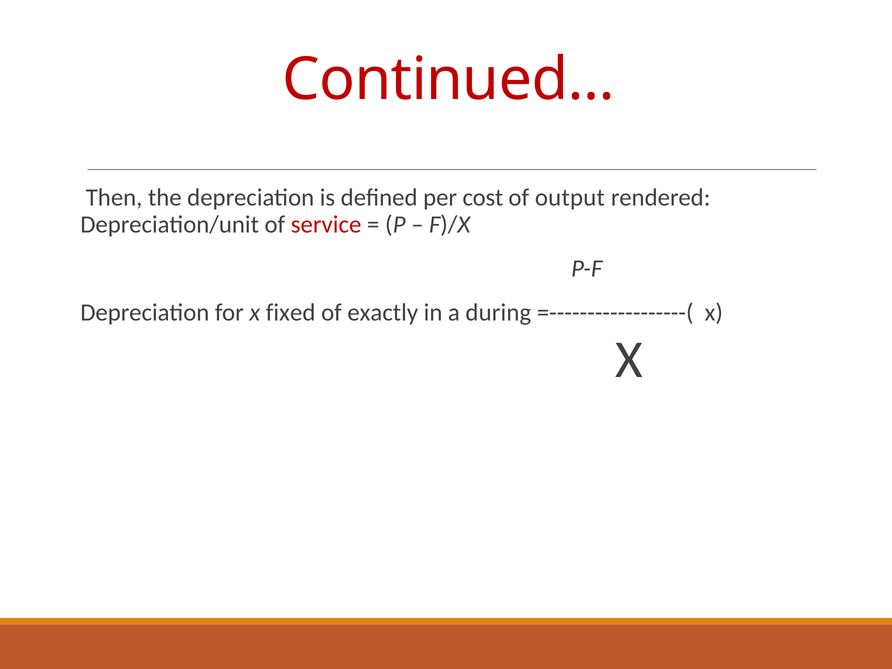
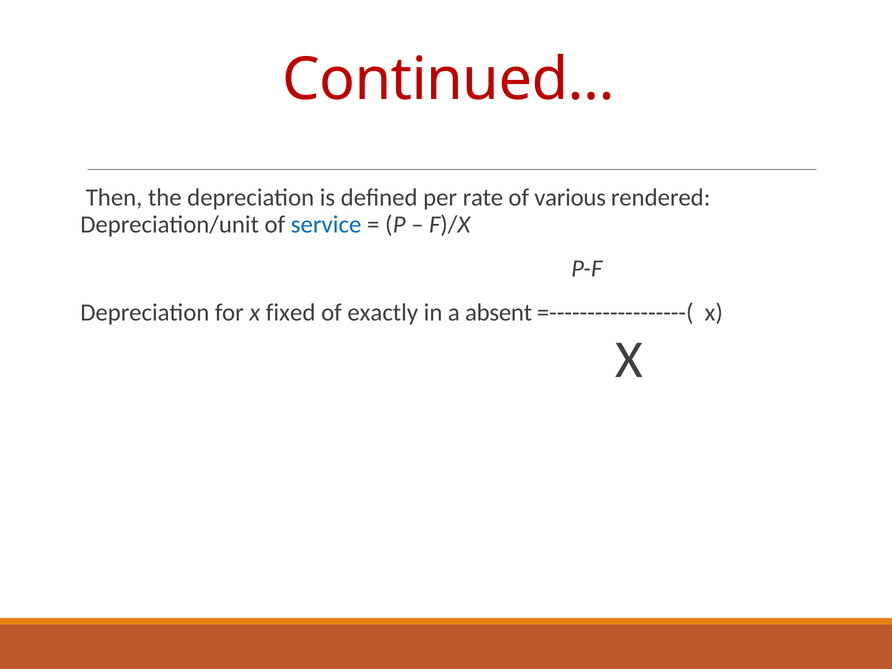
cost: cost -> rate
output: output -> various
service colour: red -> blue
during: during -> absent
